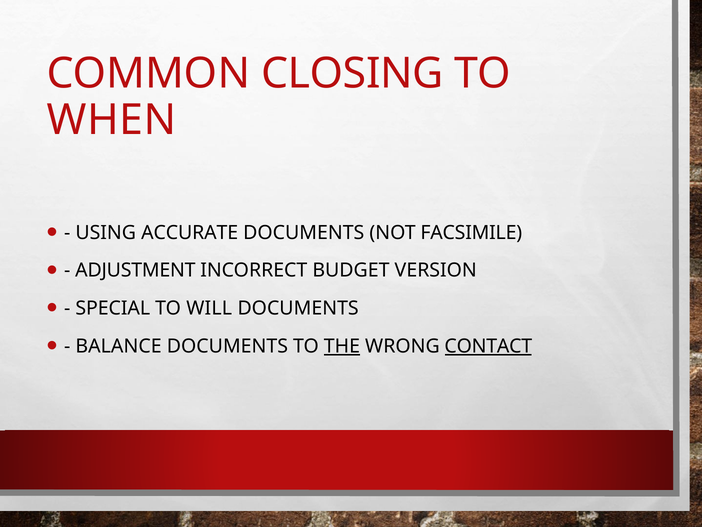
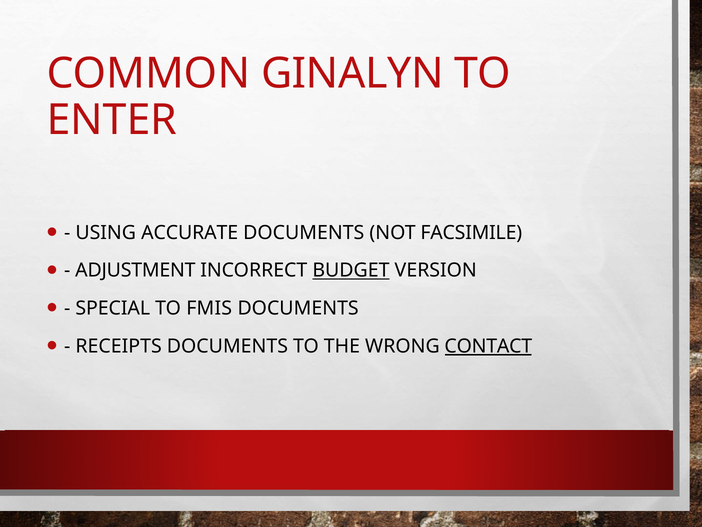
CLOSING: CLOSING -> GINALYN
WHEN: WHEN -> ENTER
BUDGET underline: none -> present
WILL: WILL -> FMIS
BALANCE: BALANCE -> RECEIPTS
THE underline: present -> none
